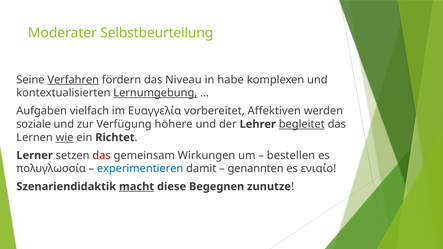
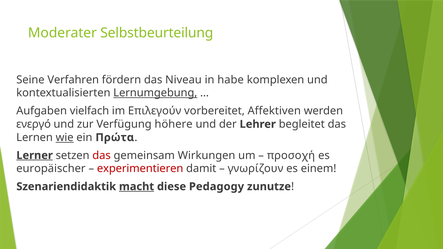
Verfahren underline: present -> none
Ευαγγελία: Ευαγγελία -> Επιλεγούν
soziale: soziale -> ενεργό
begleitet underline: present -> none
Richtet: Richtet -> Πρώτα
Lerner underline: none -> present
bestellen: bestellen -> προσοχή
πολυγλωσσία: πολυγλωσσία -> europäischer
experimentieren colour: blue -> red
genannten: genannten -> γνωρίζουν
ενιαίο: ενιαίο -> einem
Begegnen: Begegnen -> Pedagogy
